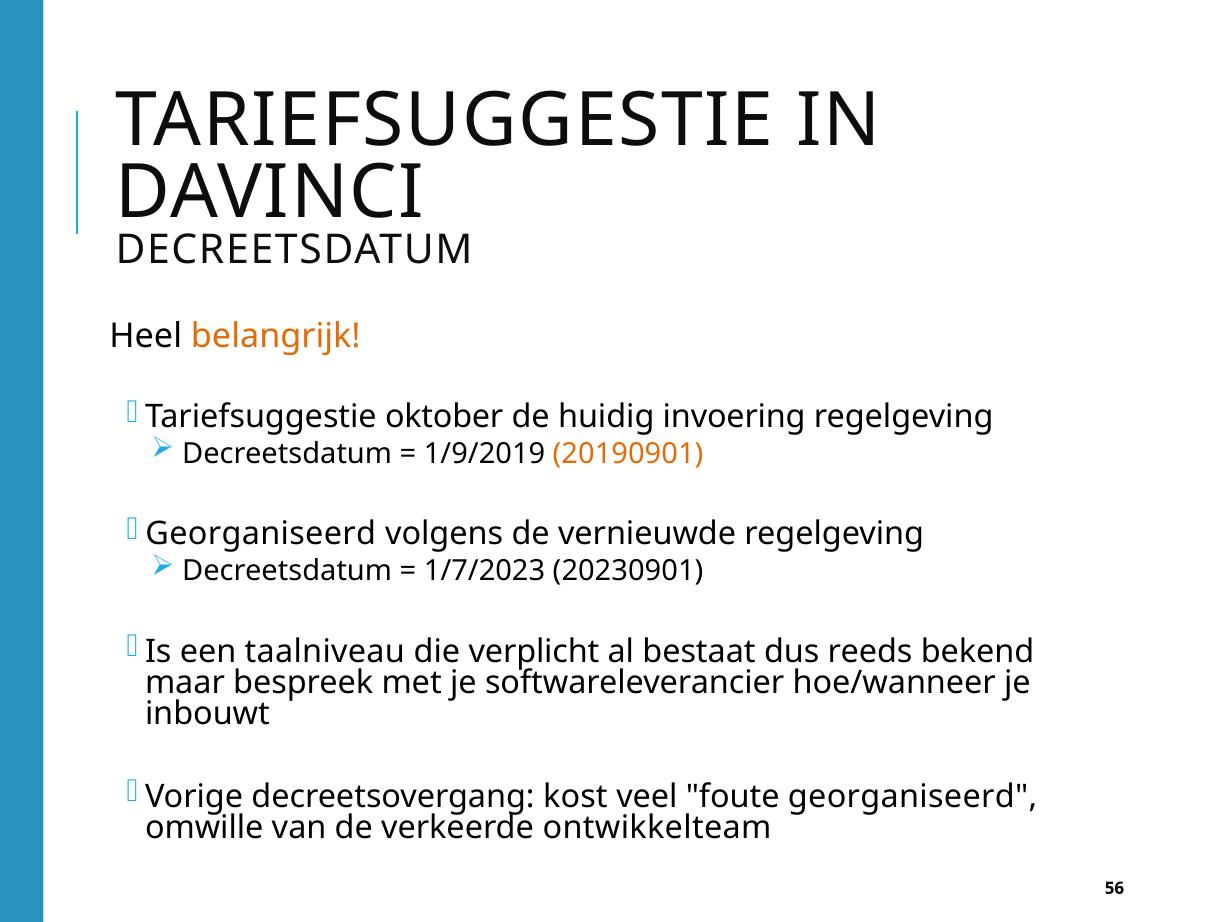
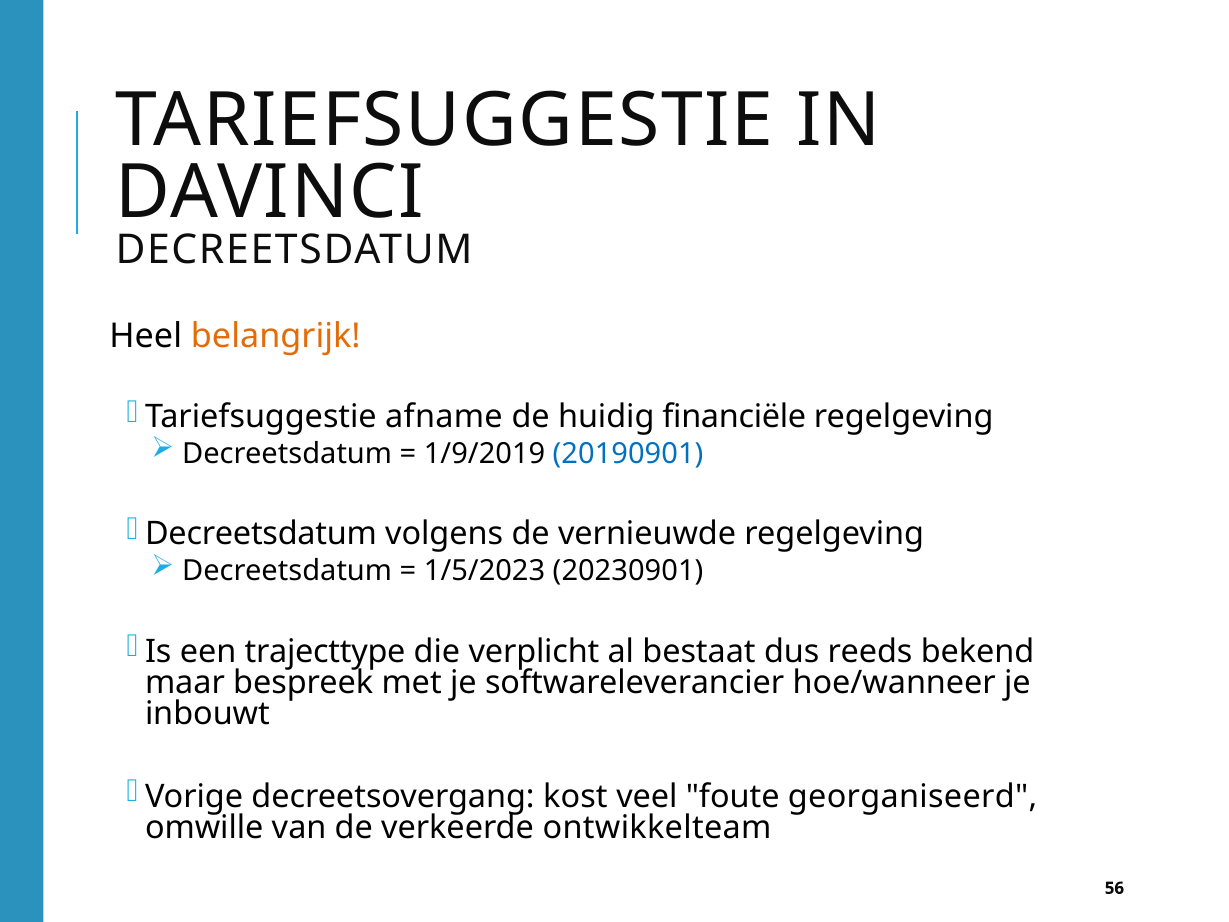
oktober: oktober -> afname
invoering: invoering -> financiële
20190901 colour: orange -> blue
Georganiseerd at (261, 534): Georganiseerd -> Decreetsdatum
1/7/2023: 1/7/2023 -> 1/5/2023
taalniveau: taalniveau -> trajecttype
